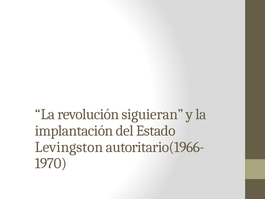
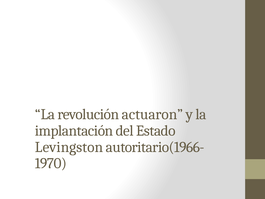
siguieran: siguieran -> actuaron
